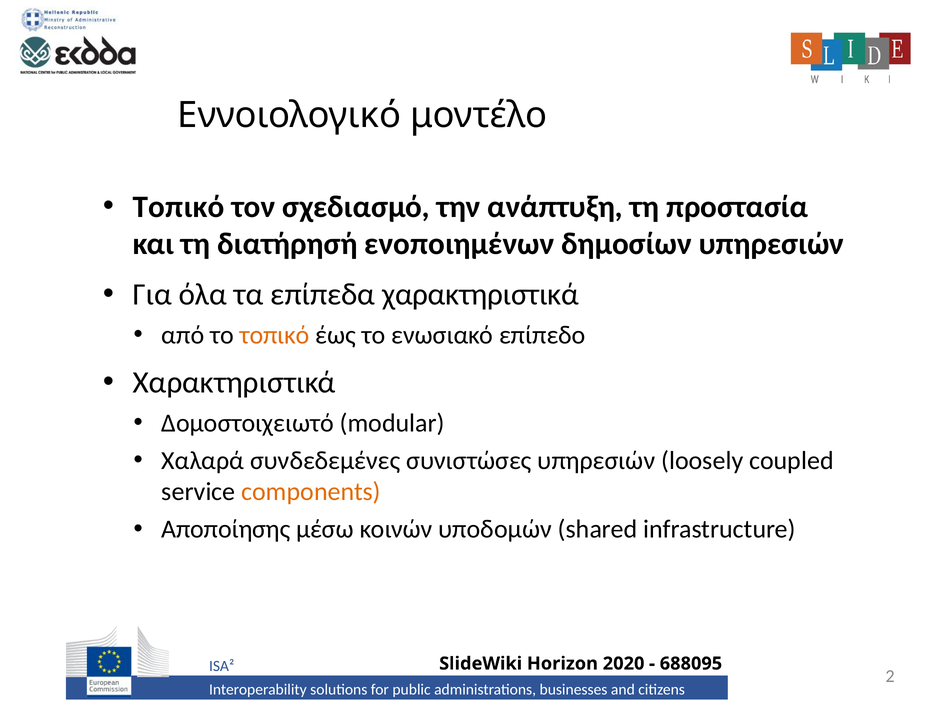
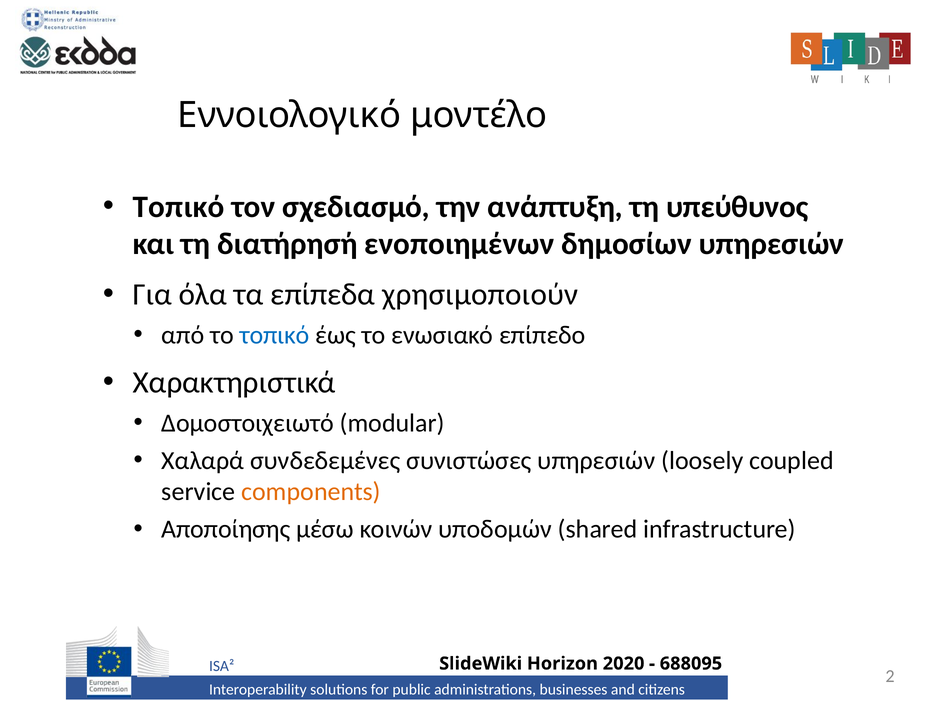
προστασία: προστασία -> υπεύθυνος
επίπεδα χαρακτηριστικά: χαρακτηριστικά -> χρησιμοποιούν
τοπικό at (275, 335) colour: orange -> blue
